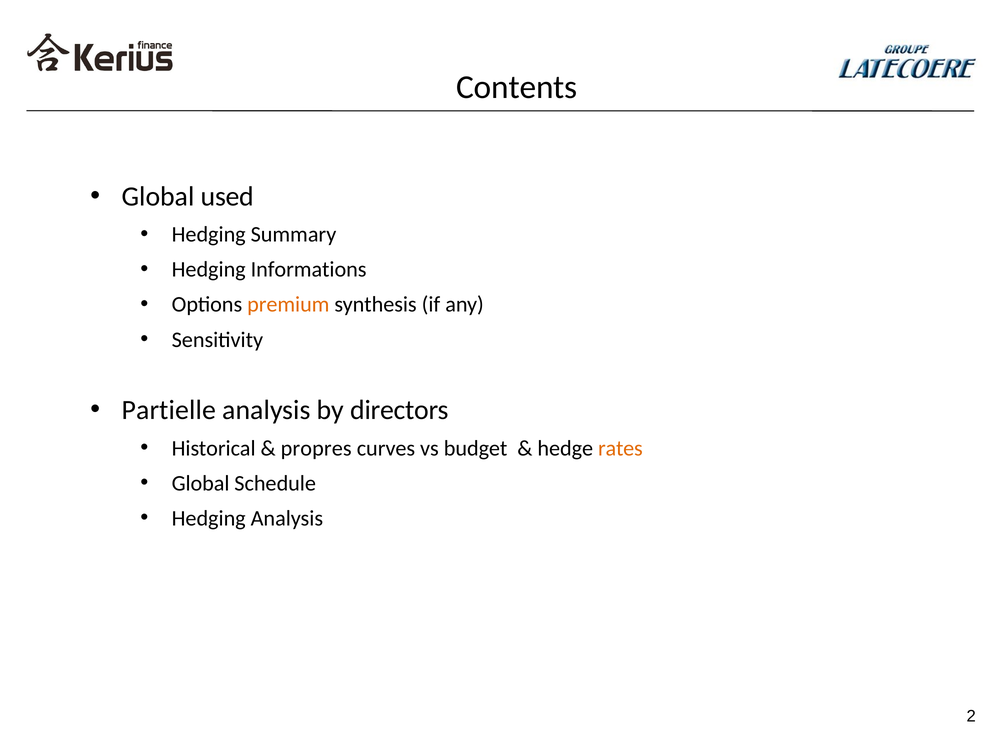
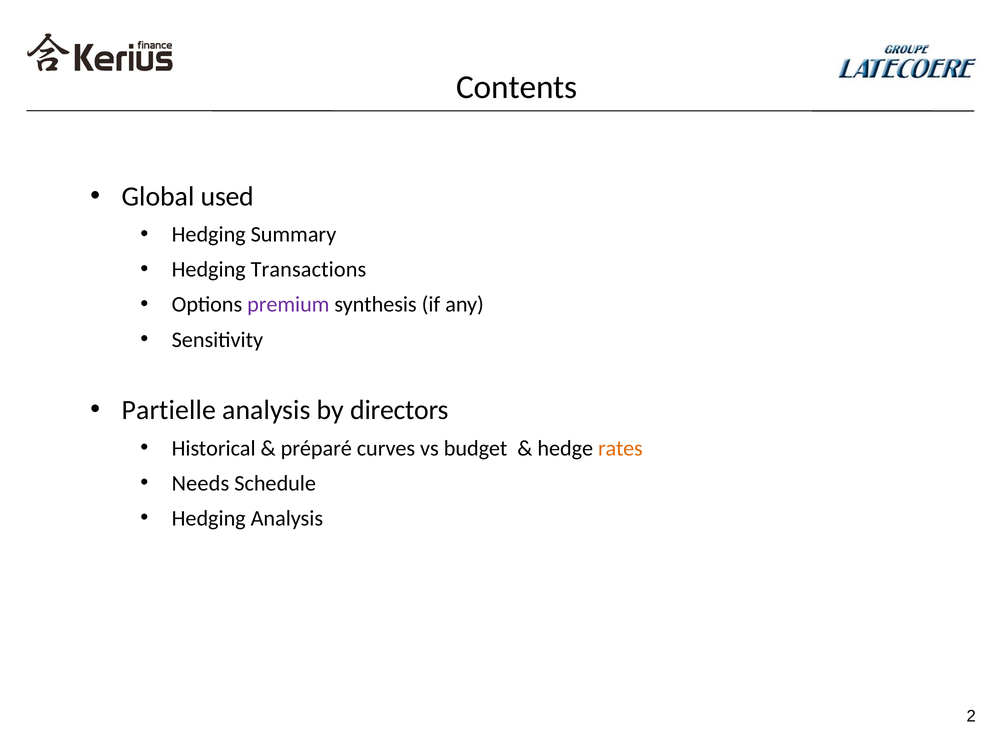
Informations: Informations -> Transactions
premium colour: orange -> purple
propres: propres -> préparé
Global at (201, 483): Global -> Needs
